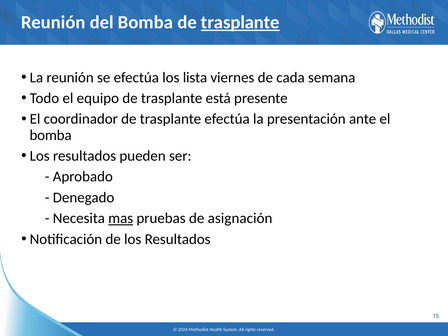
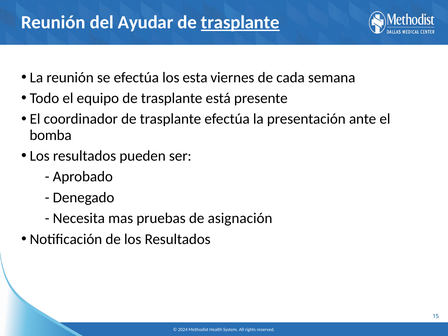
del Bomba: Bomba -> Ayudar
lista: lista -> esta
mas underline: present -> none
